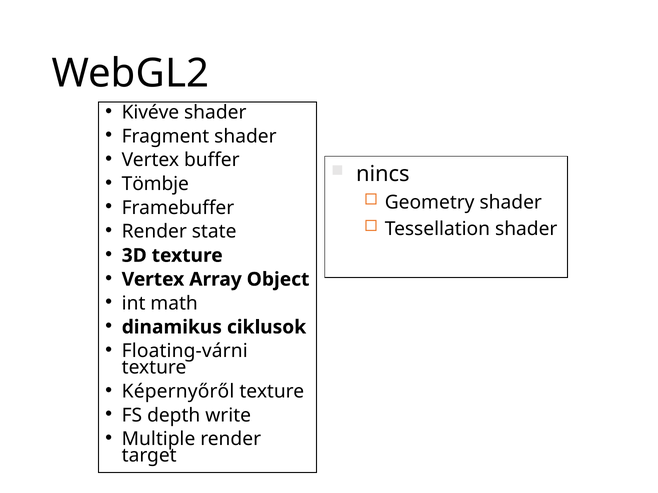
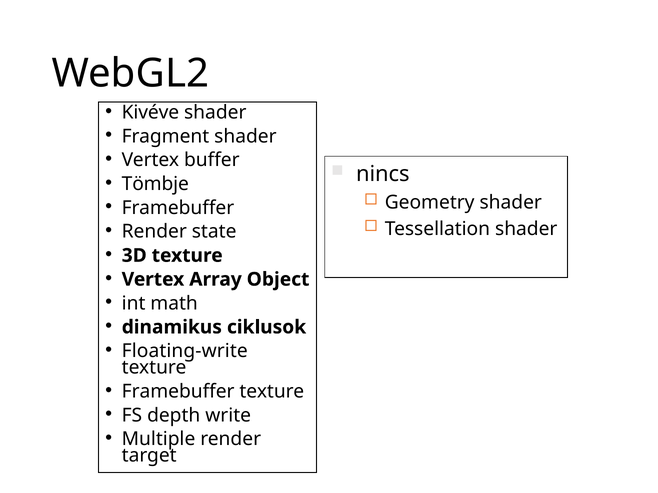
Floating-várni: Floating-várni -> Floating-write
Képernyőről at (178, 392): Képernyőről -> Framebuffer
